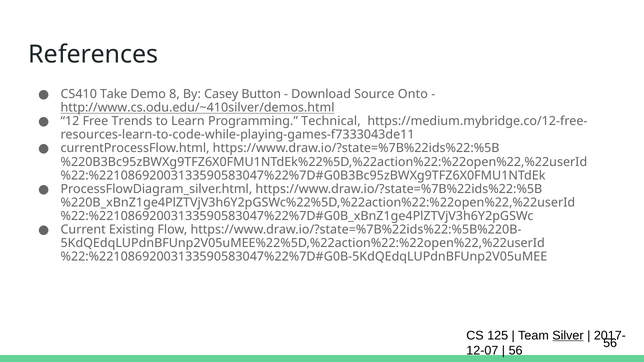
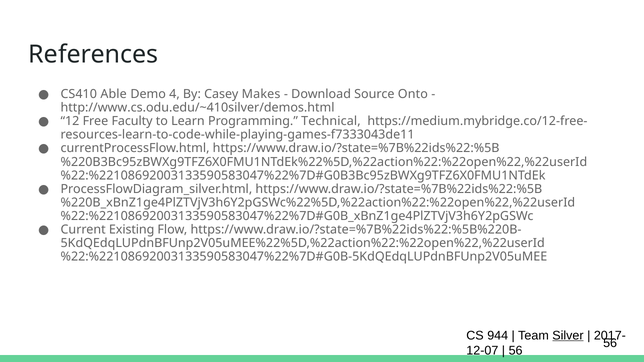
Take: Take -> Able
8: 8 -> 4
Button: Button -> Makes
http://www.cs.odu.edu/~410silver/demos.html underline: present -> none
Trends: Trends -> Faculty
125: 125 -> 944
